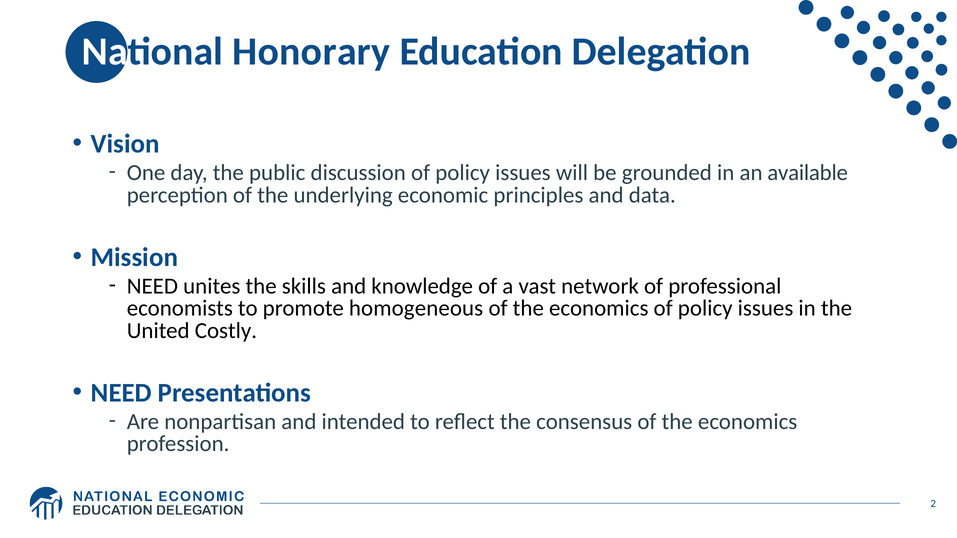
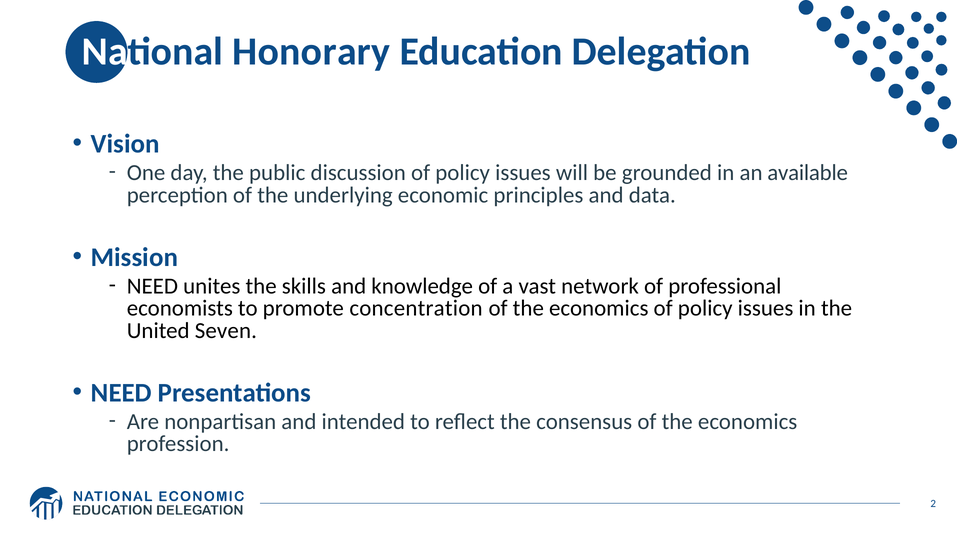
homogeneous: homogeneous -> concentration
Costly: Costly -> Seven
